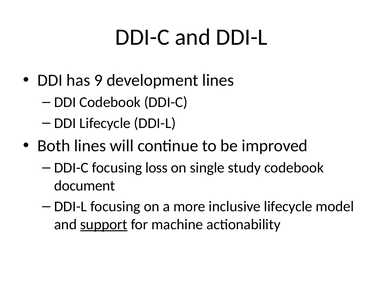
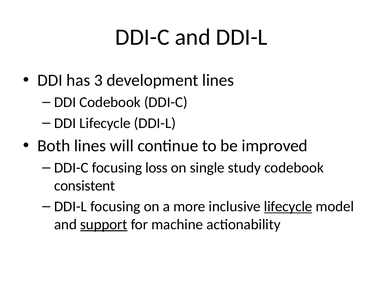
9: 9 -> 3
document: document -> consistent
lifecycle at (288, 207) underline: none -> present
